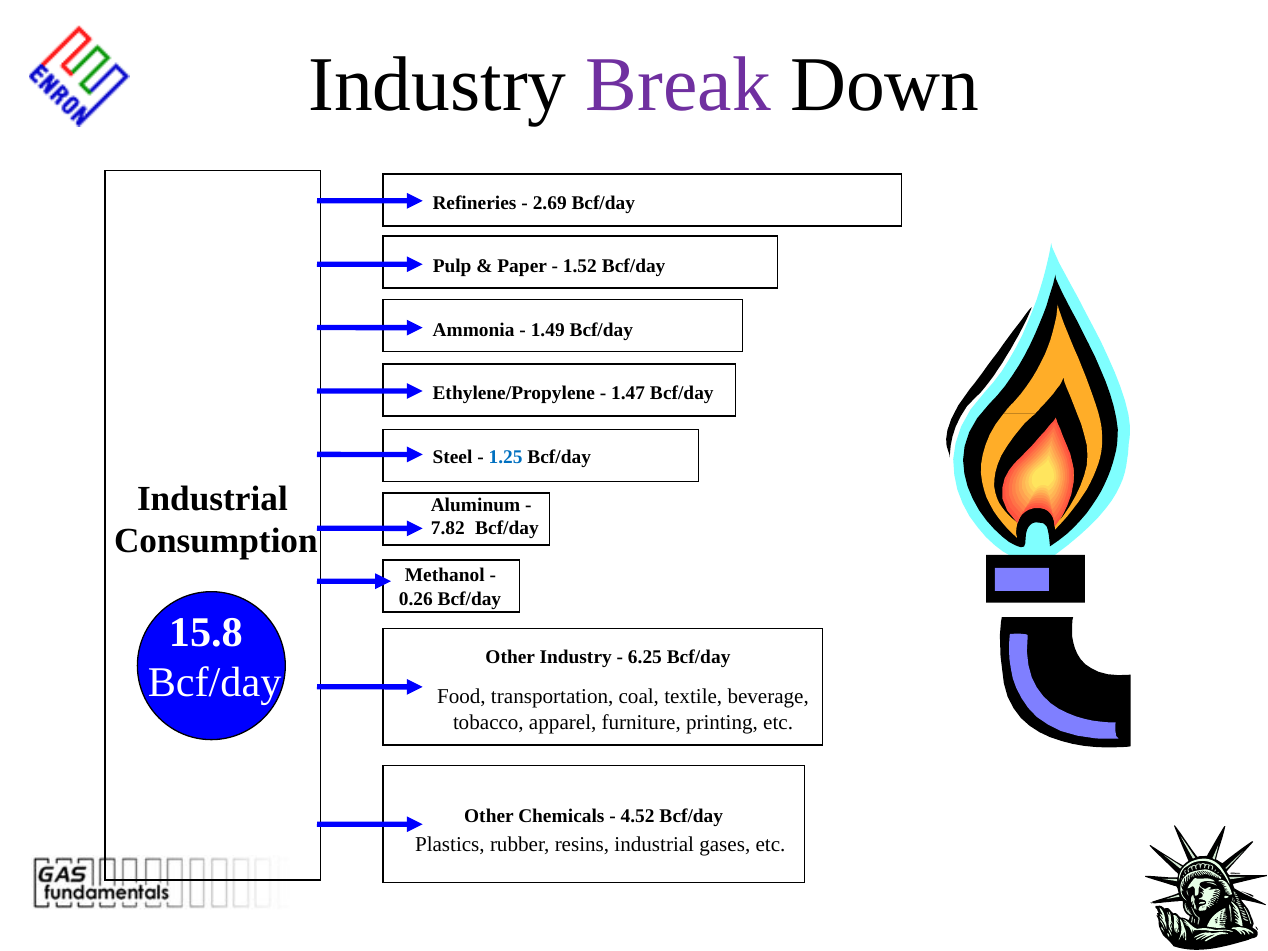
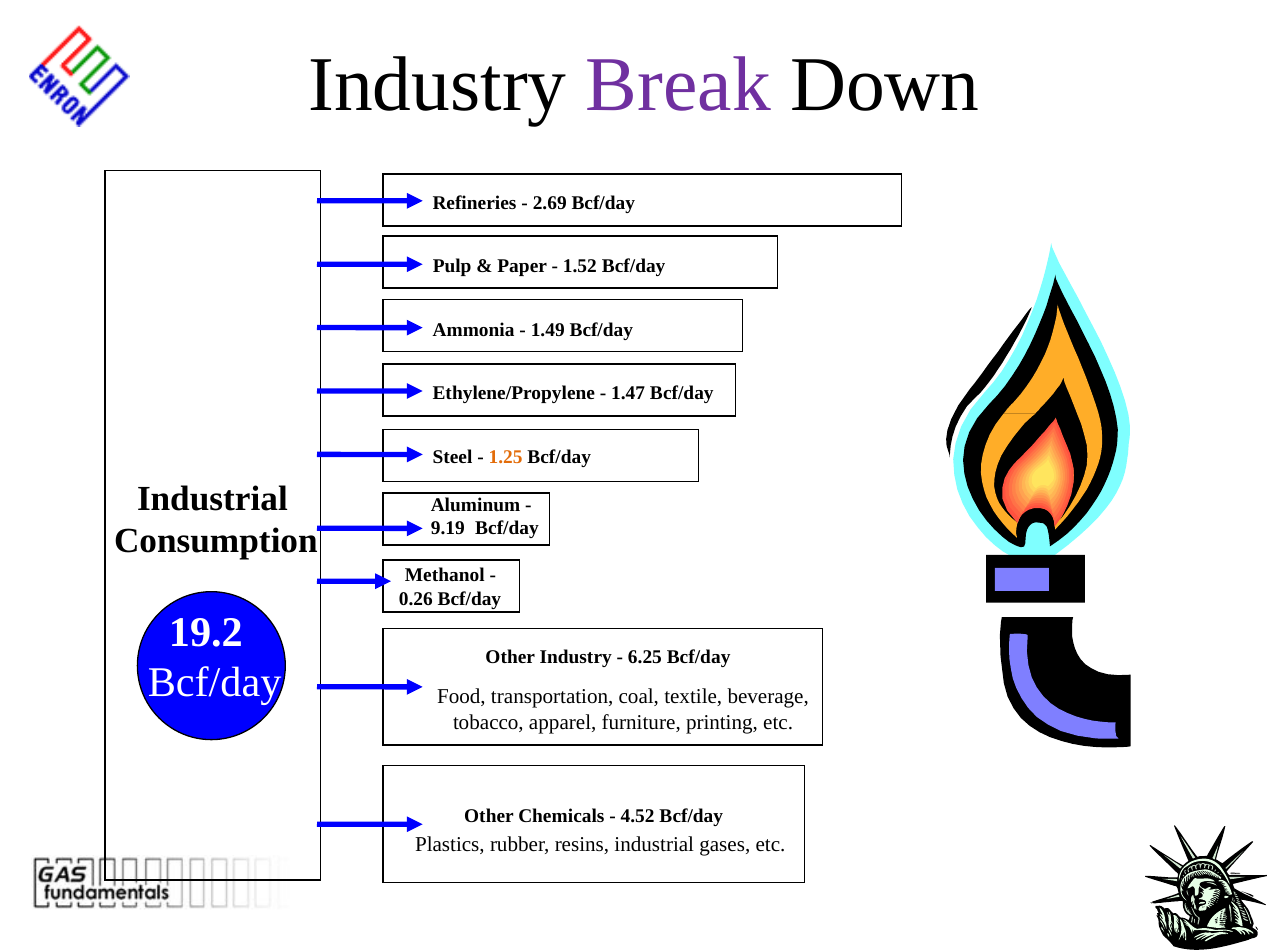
1.25 colour: blue -> orange
7.82: 7.82 -> 9.19
15.8: 15.8 -> 19.2
